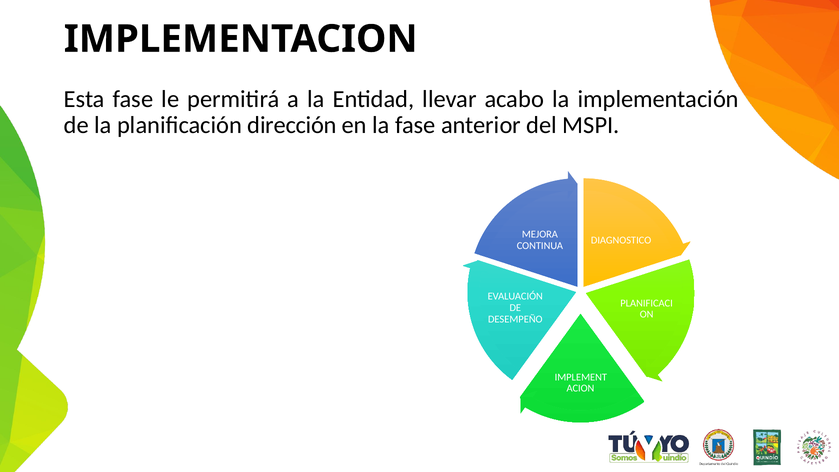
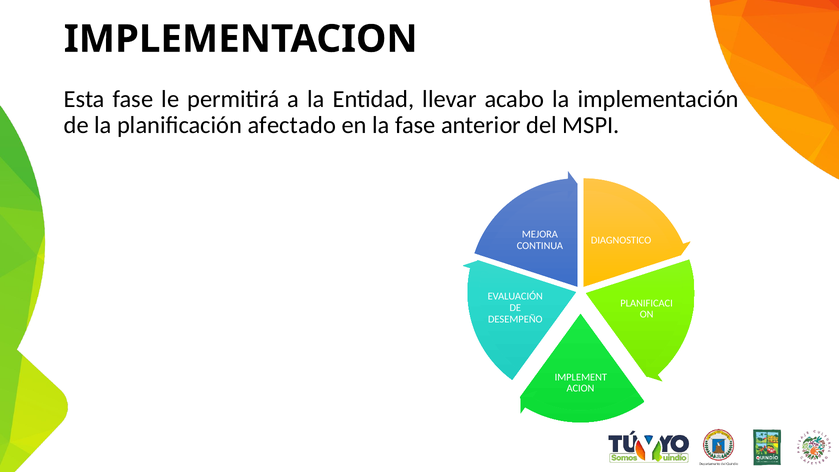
dirección: dirección -> afectado
